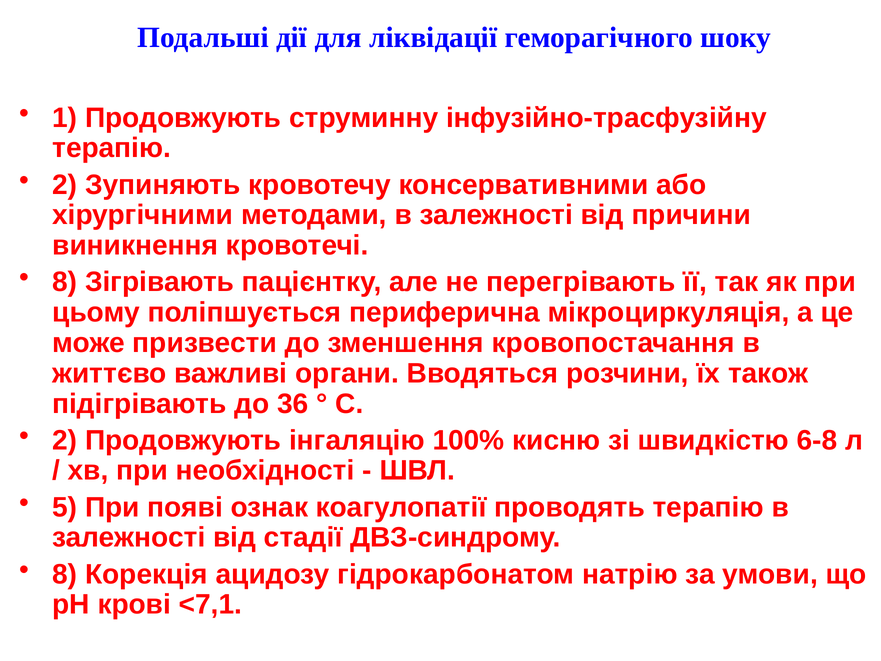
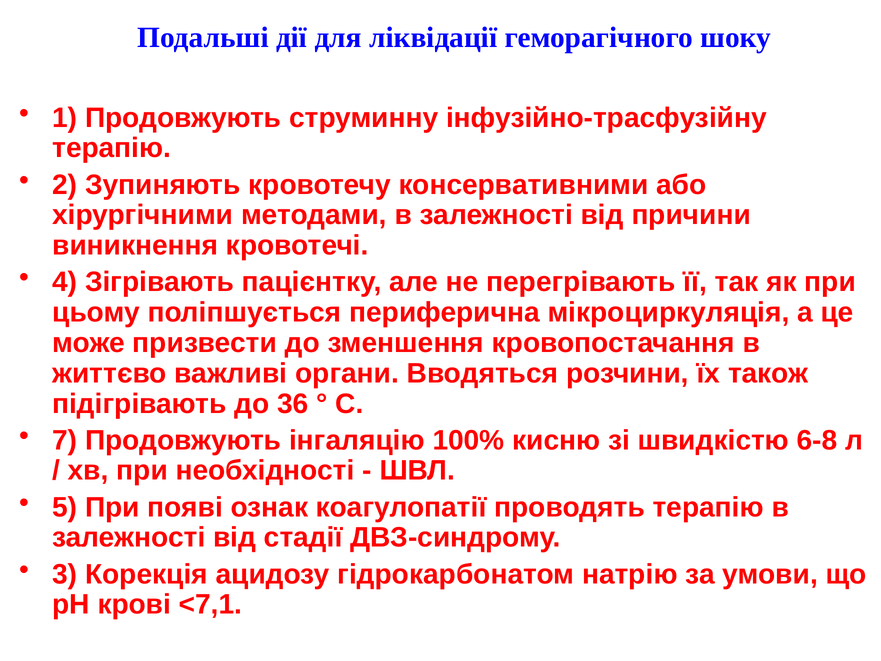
8 at (65, 282): 8 -> 4
2 at (65, 440): 2 -> 7
8 at (65, 574): 8 -> 3
